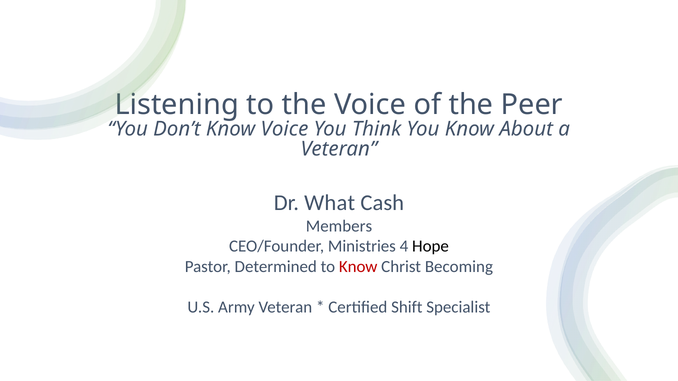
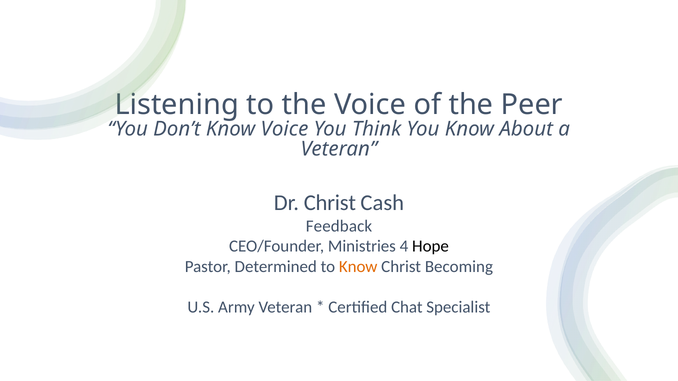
Dr What: What -> Christ
Members: Members -> Feedback
Know at (358, 267) colour: red -> orange
Shift: Shift -> Chat
